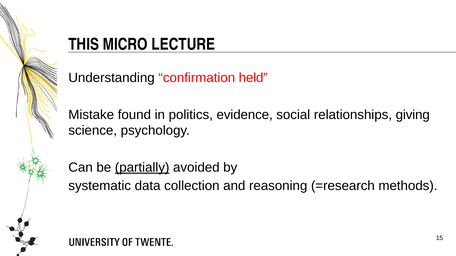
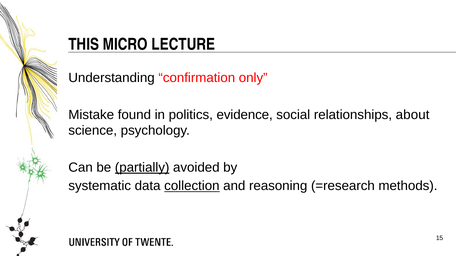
held: held -> only
giving: giving -> about
collection underline: none -> present
